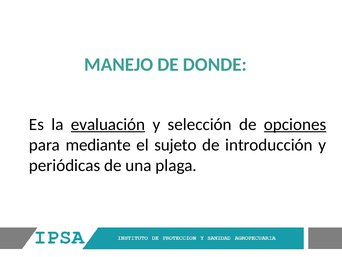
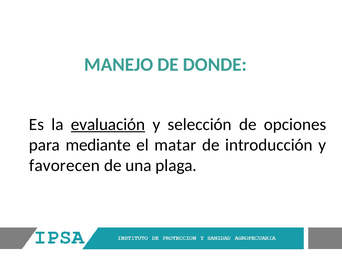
opciones underline: present -> none
sujeto: sujeto -> matar
periódicas: periódicas -> favorecen
